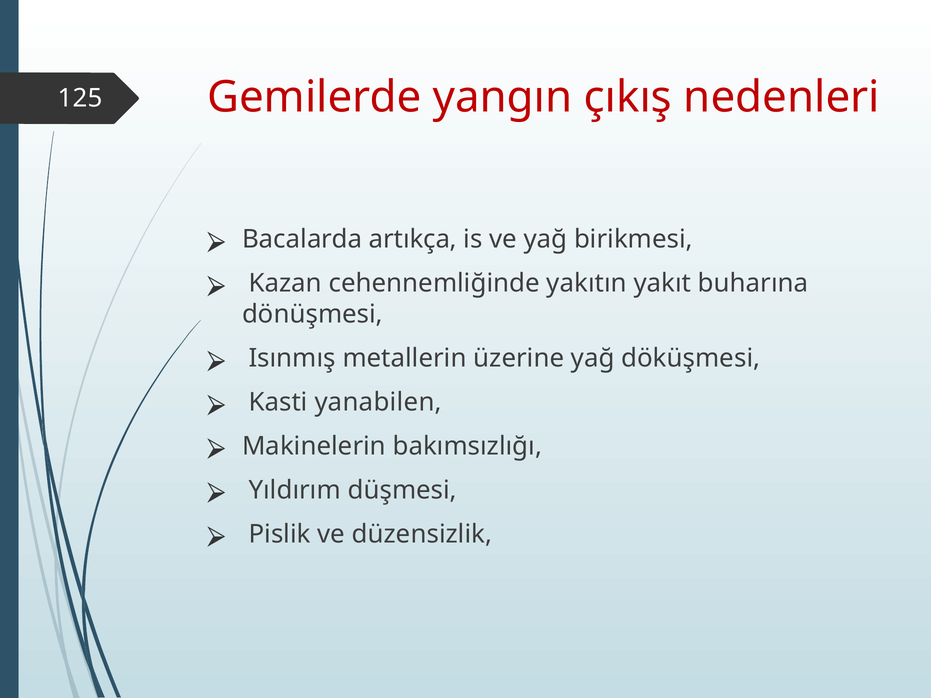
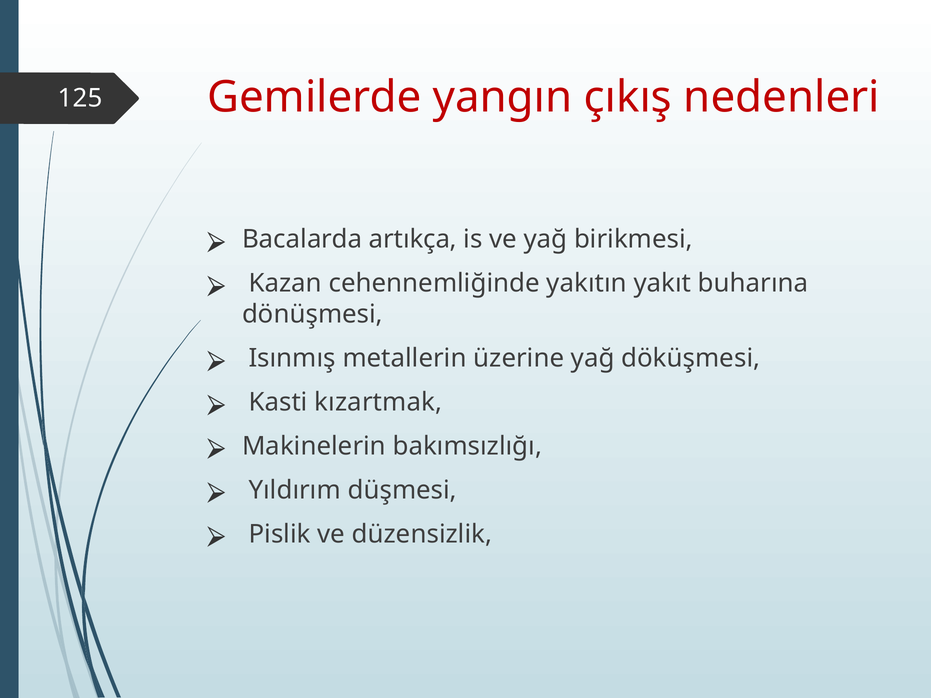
yanabilen: yanabilen -> kızartmak
